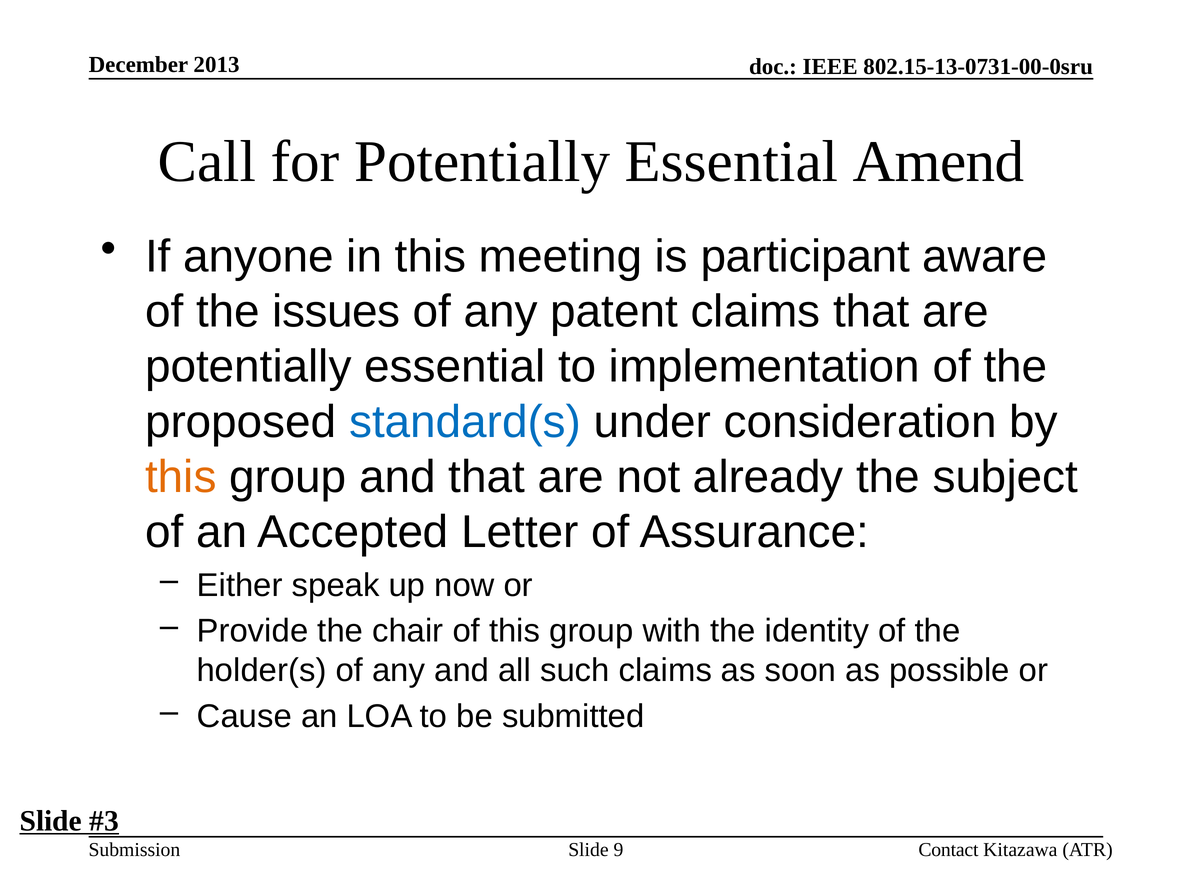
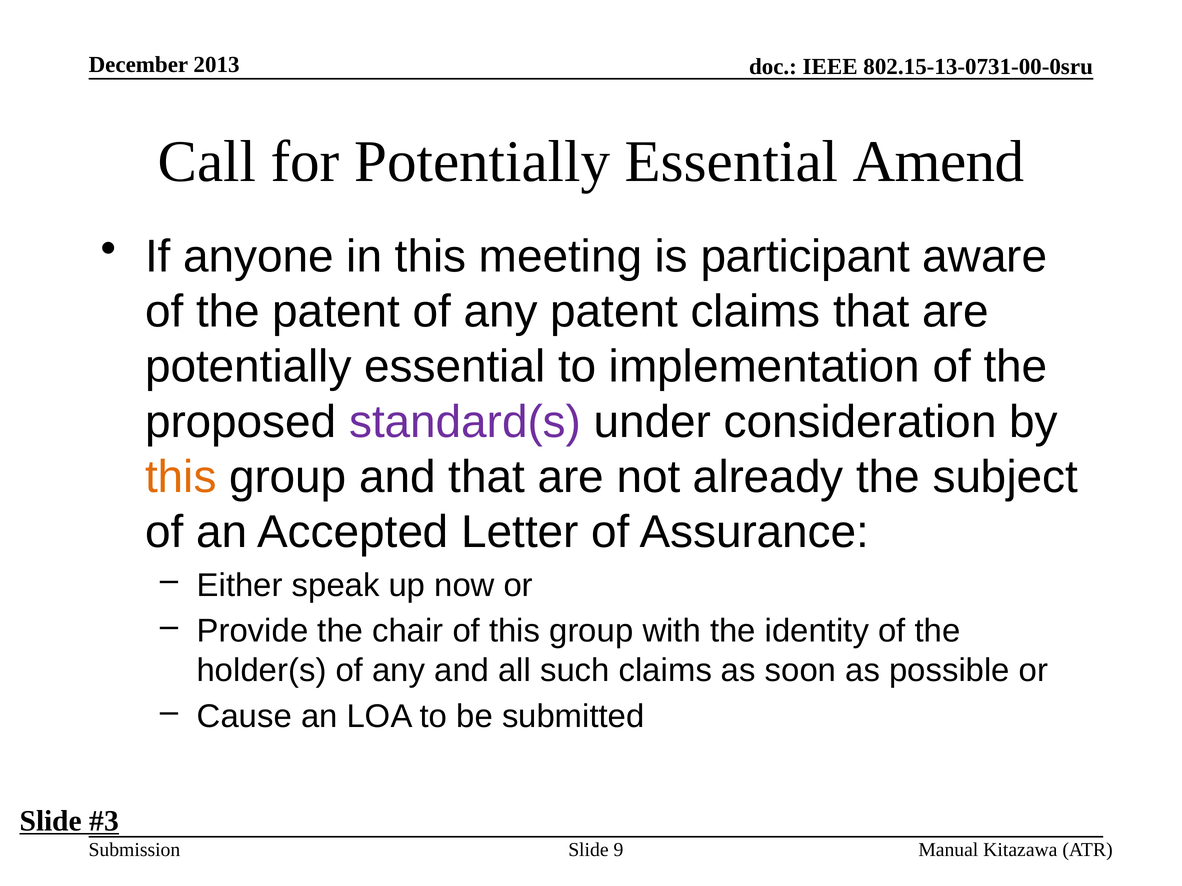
the issues: issues -> patent
standard(s colour: blue -> purple
Contact: Contact -> Manual
